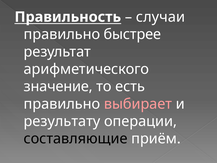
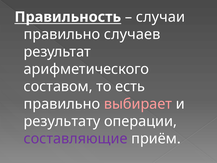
быстрее: быстрее -> случаев
значение: значение -> составом
составляющие colour: black -> purple
